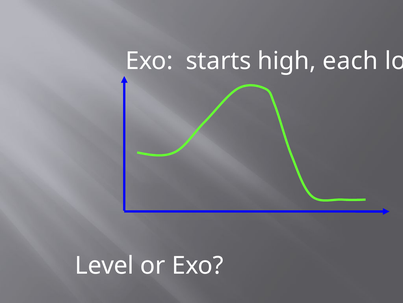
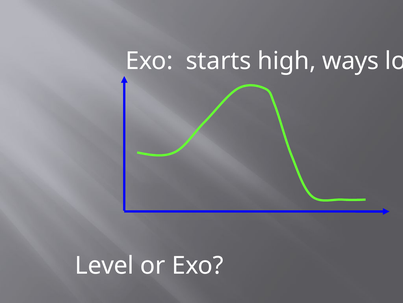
each: each -> ways
